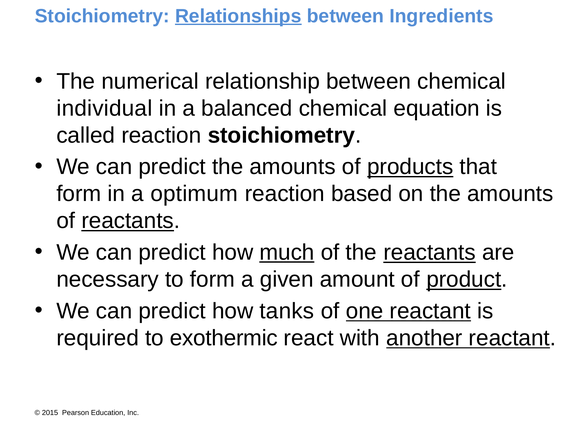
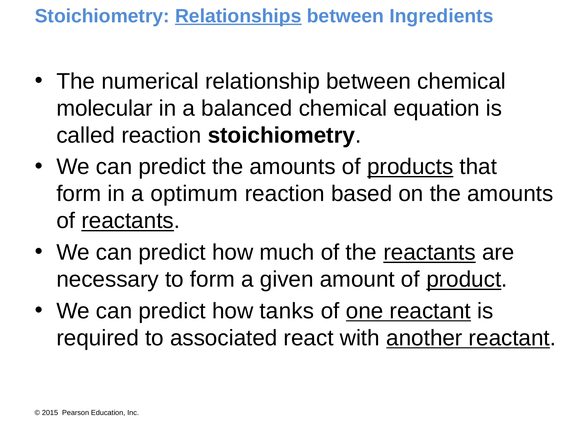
individual: individual -> molecular
much underline: present -> none
exothermic: exothermic -> associated
